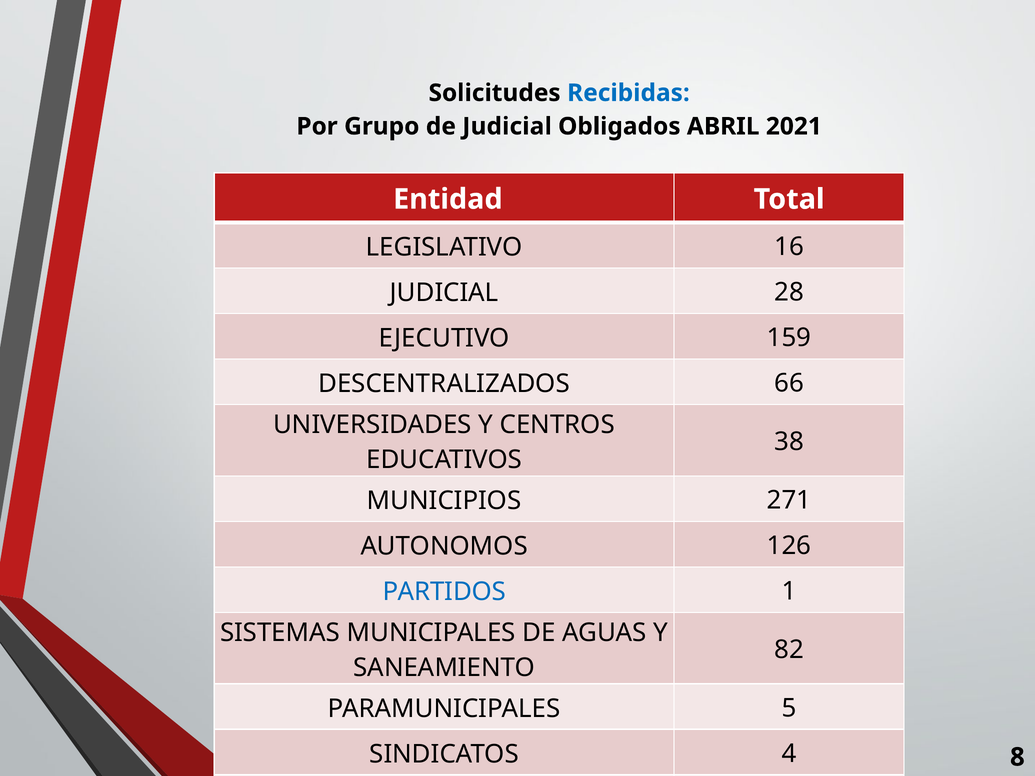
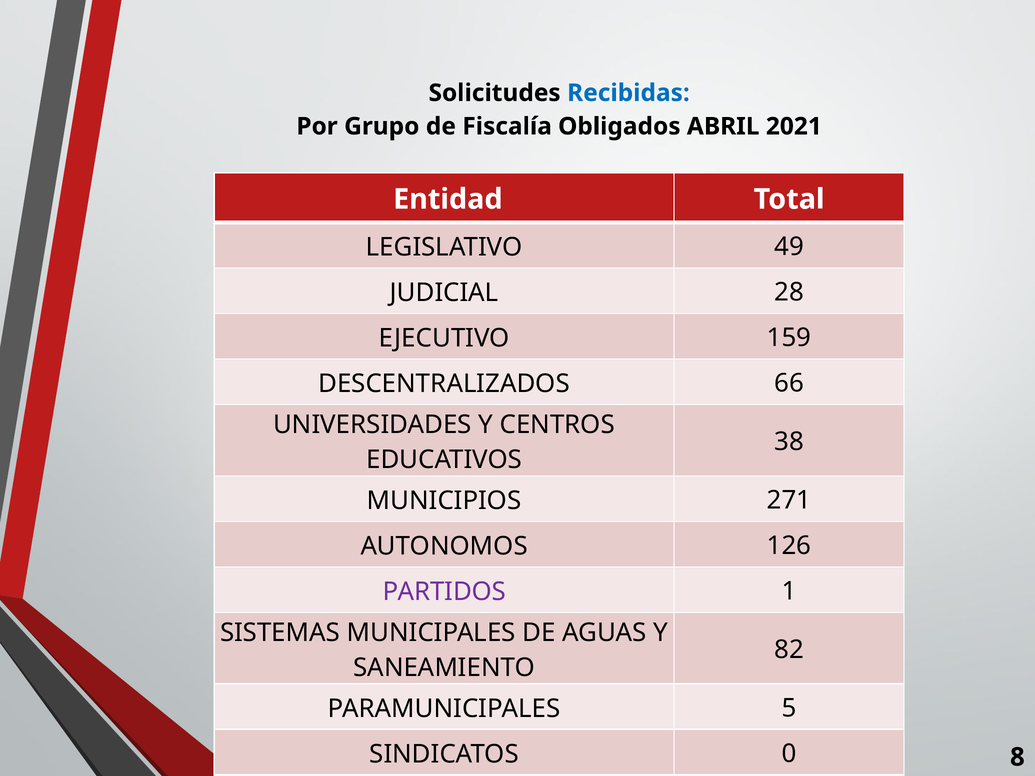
de Judicial: Judicial -> Fiscalía
16: 16 -> 49
PARTIDOS colour: blue -> purple
4: 4 -> 0
